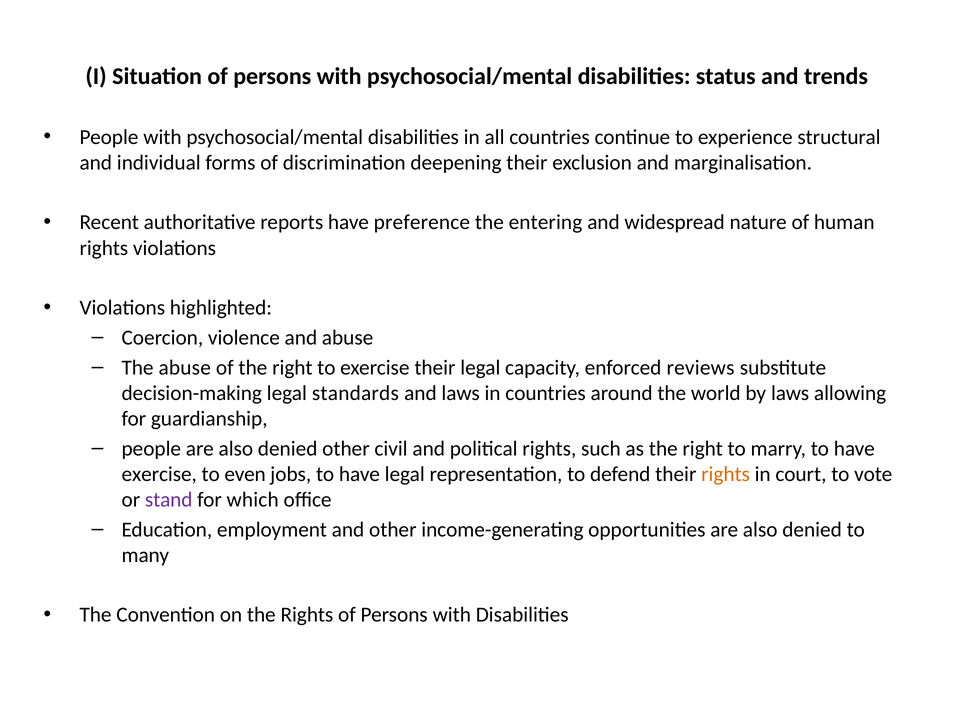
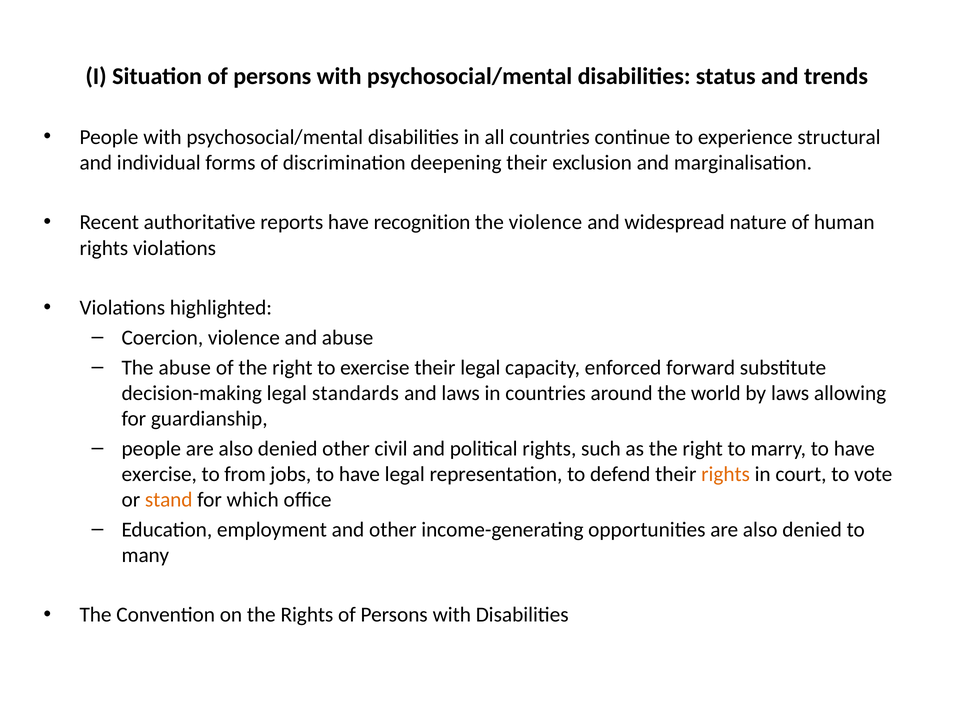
preference: preference -> recognition
the entering: entering -> violence
reviews: reviews -> forward
even: even -> from
stand colour: purple -> orange
